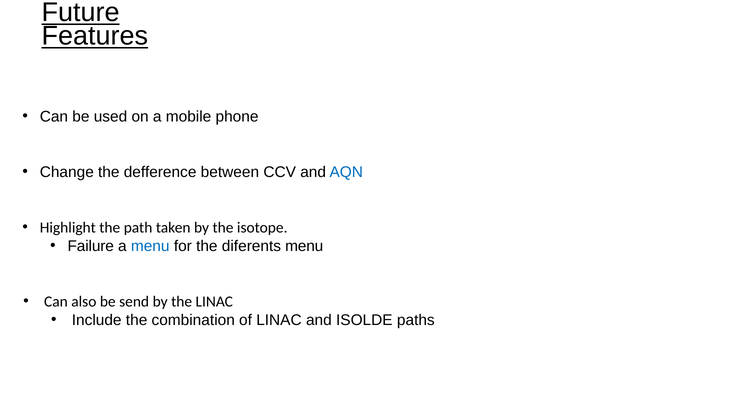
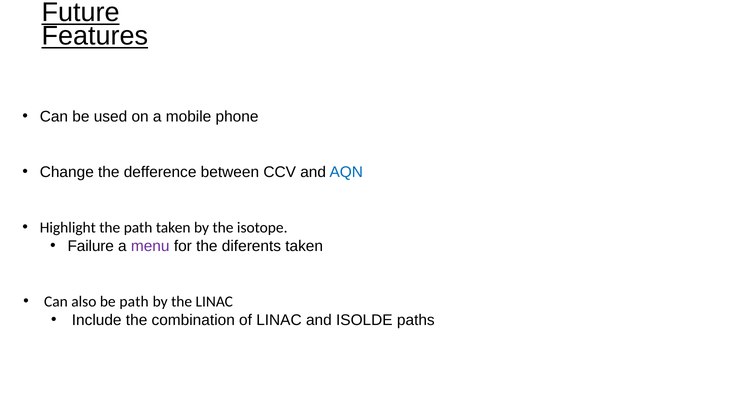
menu at (150, 246) colour: blue -> purple
diferents menu: menu -> taken
be send: send -> path
